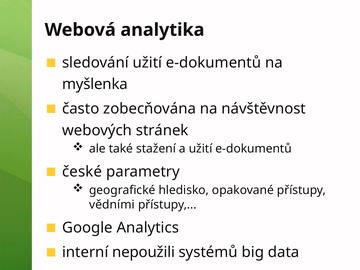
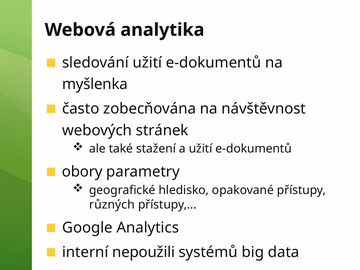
české: české -> obory
vědními: vědními -> různých
